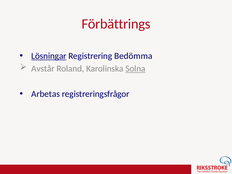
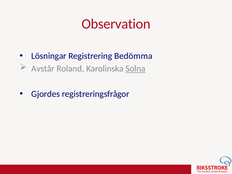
Förbättrings: Förbättrings -> Observation
Lösningar underline: present -> none
Arbetas: Arbetas -> Gjordes
